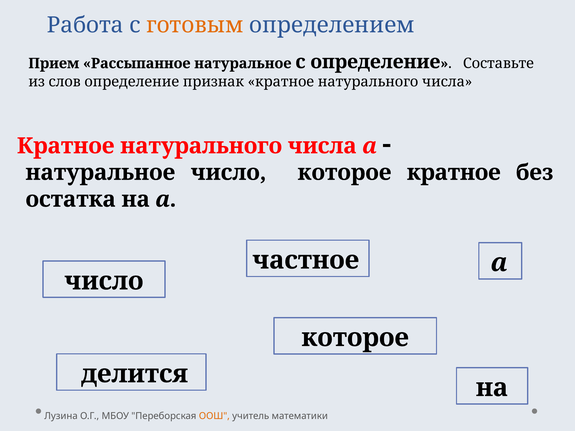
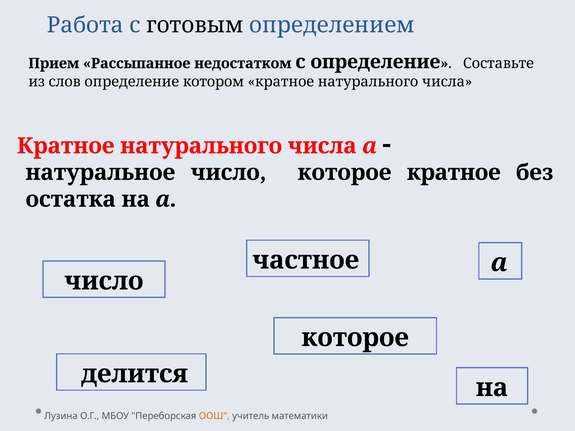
готовым colour: orange -> black
Рассыпанное натуральное: натуральное -> недостатком
признак: признак -> котором
